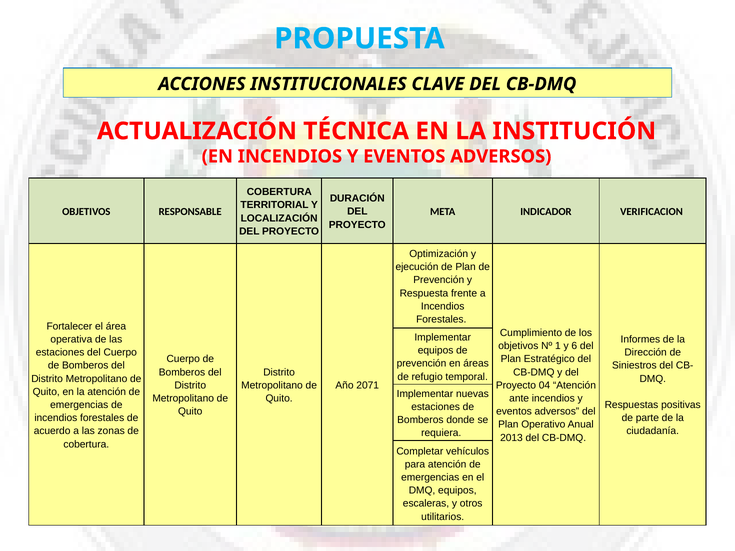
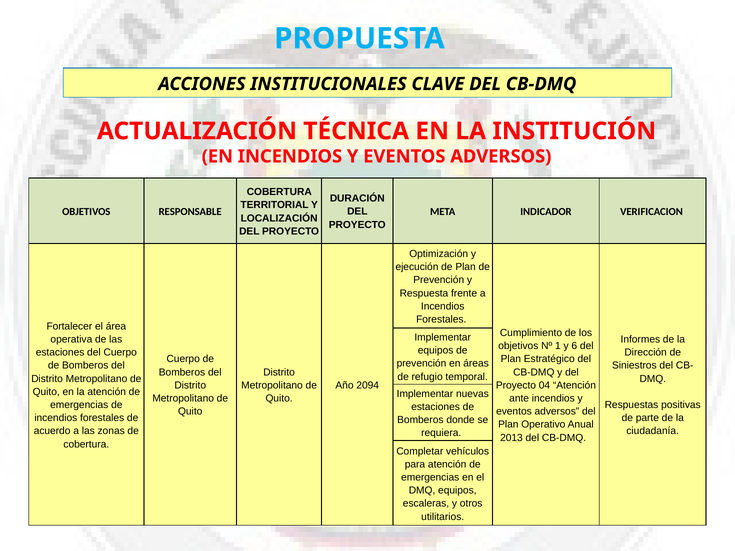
2071: 2071 -> 2094
